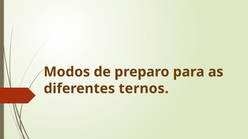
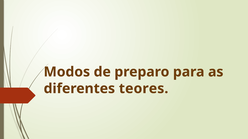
ternos: ternos -> teores
